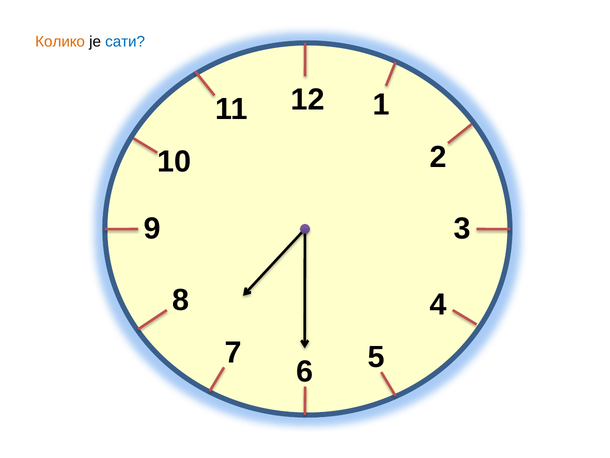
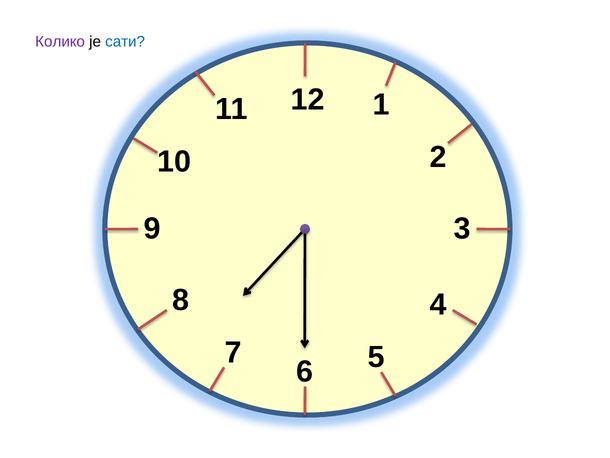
Колико colour: orange -> purple
